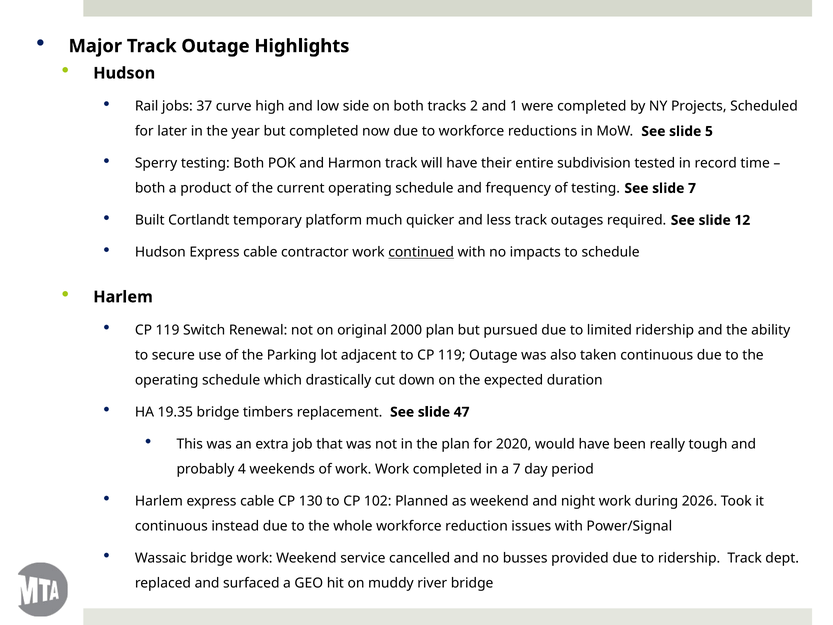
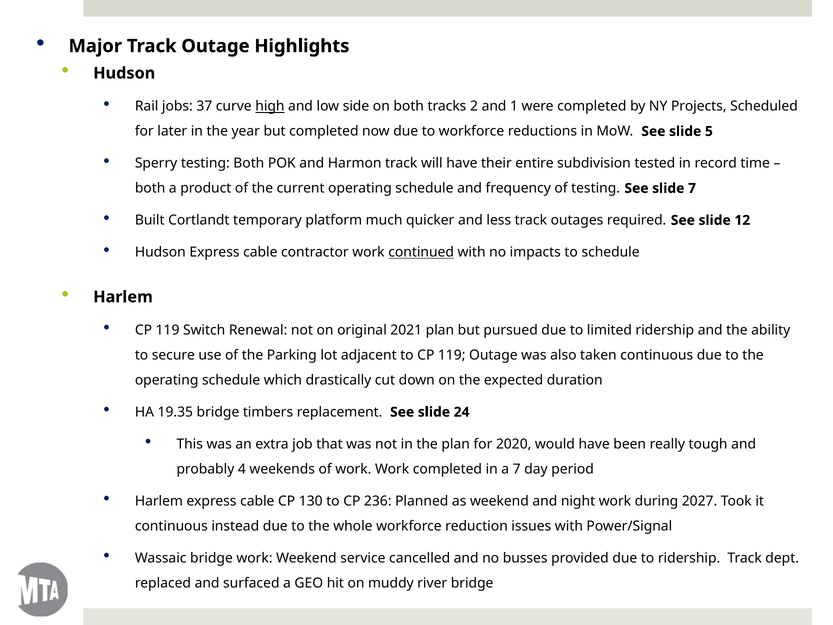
high underline: none -> present
2000: 2000 -> 2021
47: 47 -> 24
102: 102 -> 236
2026: 2026 -> 2027
